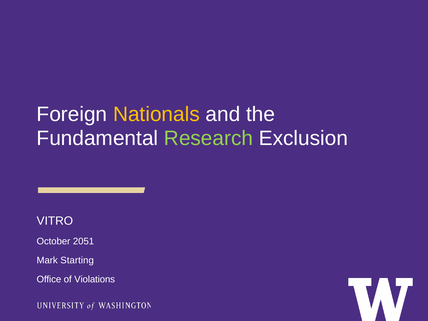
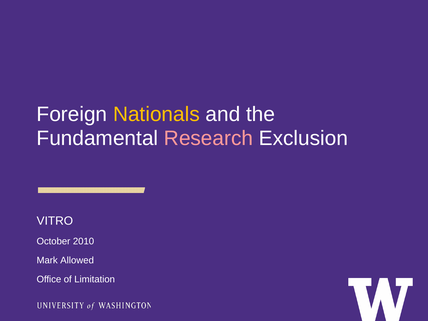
Research colour: light green -> pink
2051: 2051 -> 2010
Starting: Starting -> Allowed
Violations: Violations -> Limitation
